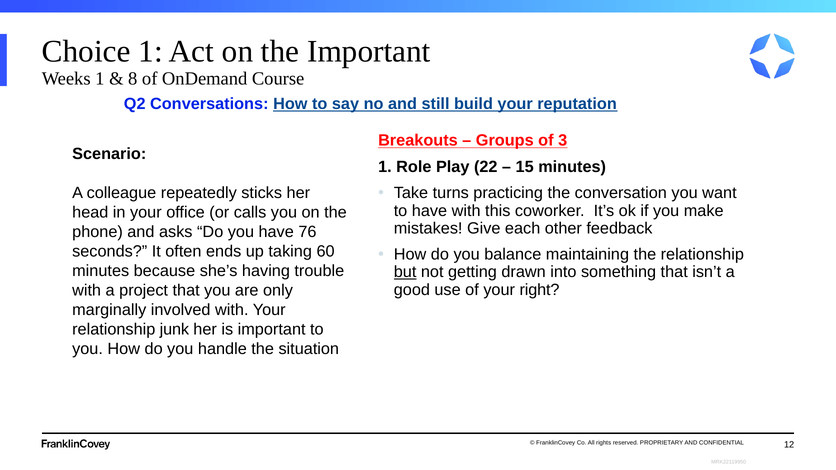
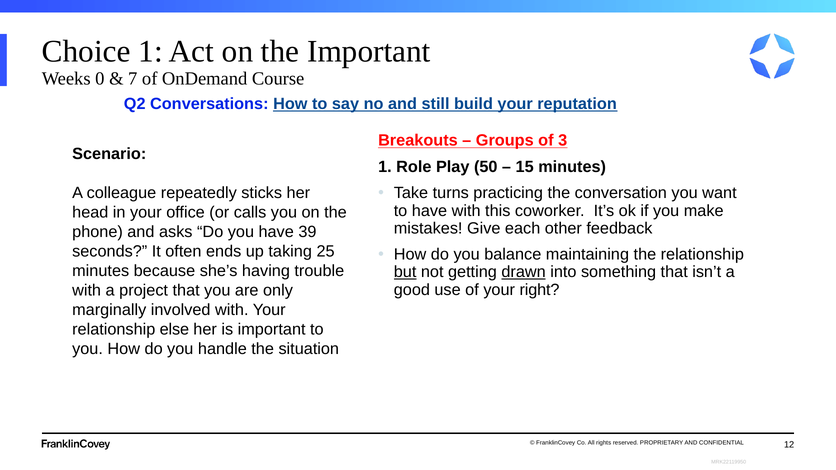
Weeks 1: 1 -> 0
8: 8 -> 7
22: 22 -> 50
76: 76 -> 39
60: 60 -> 25
drawn underline: none -> present
junk: junk -> else
